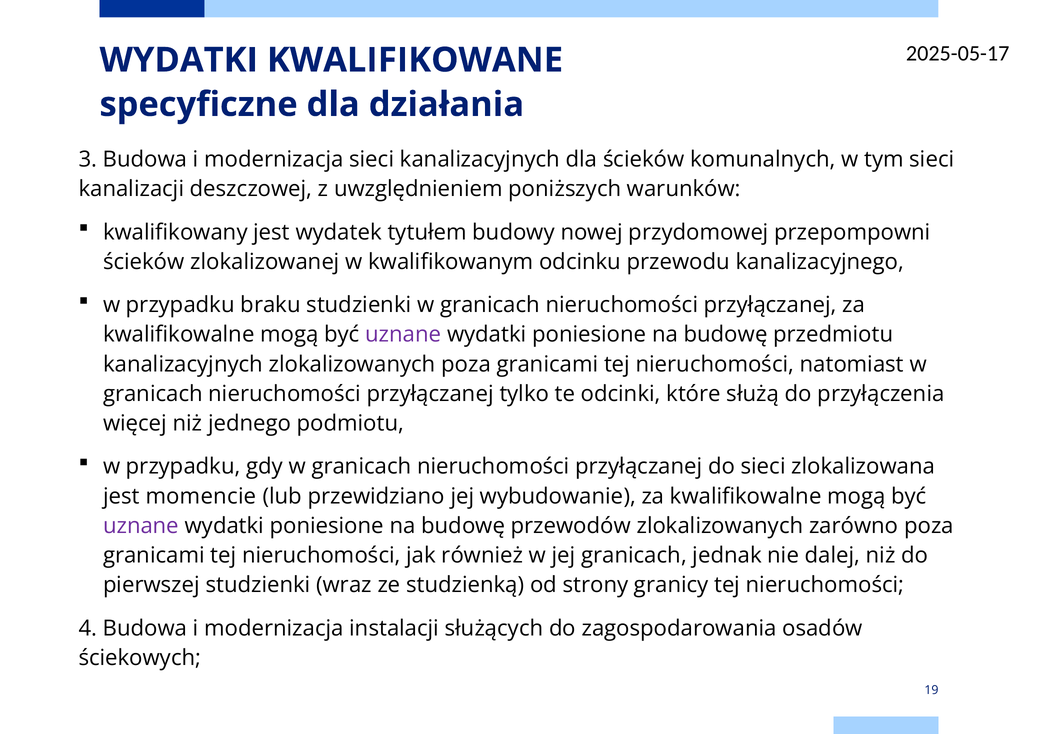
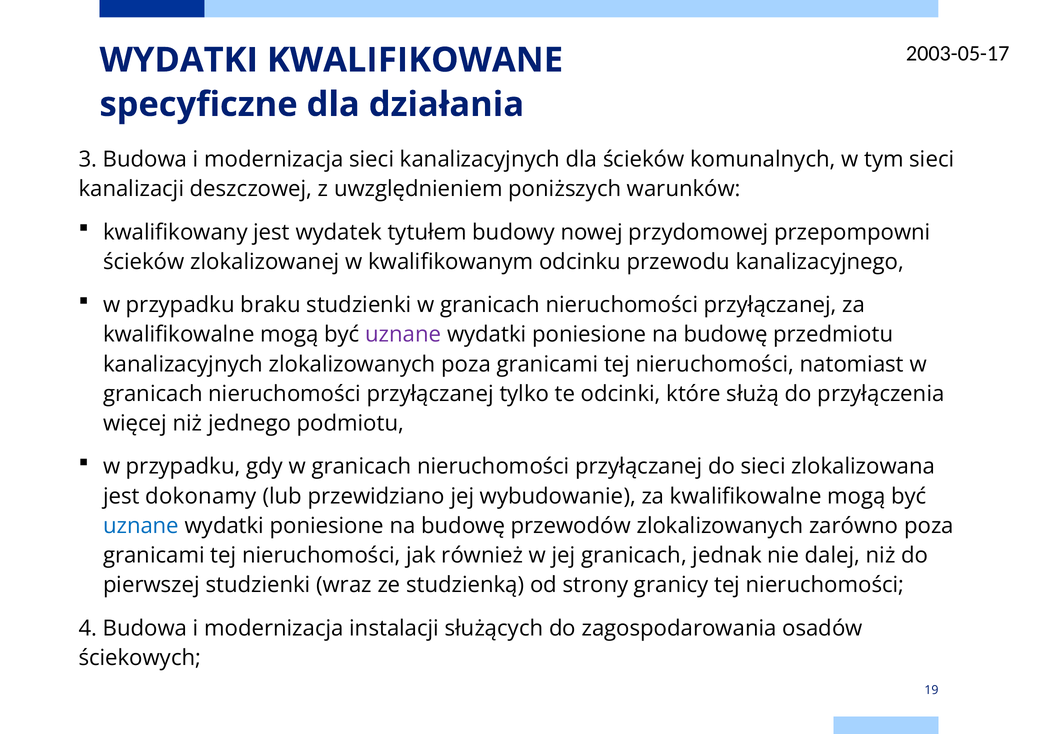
2025-05-17: 2025-05-17 -> 2003-05-17
momencie: momencie -> dokonamy
uznane at (141, 526) colour: purple -> blue
